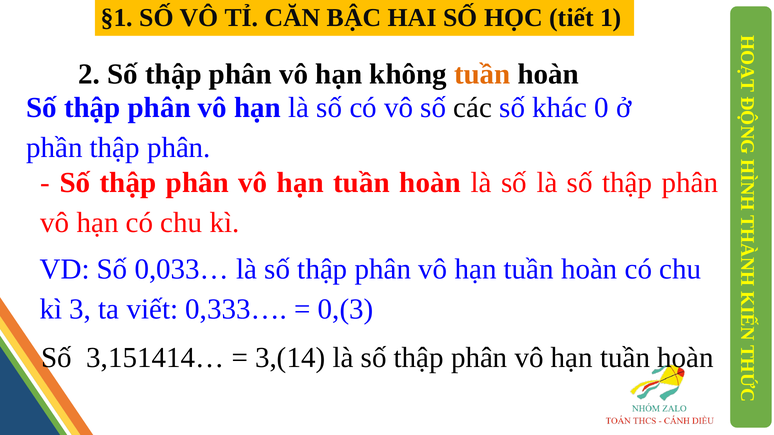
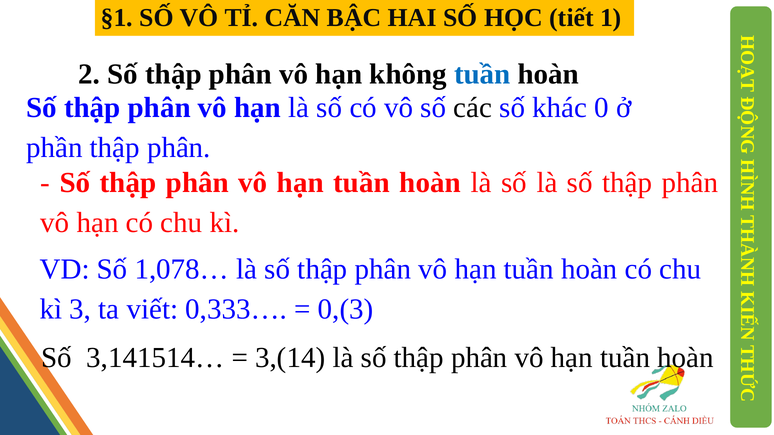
tuần at (482, 74) colour: orange -> blue
0,033…: 0,033… -> 1,078…
3,151414…: 3,151414… -> 3,141514…
